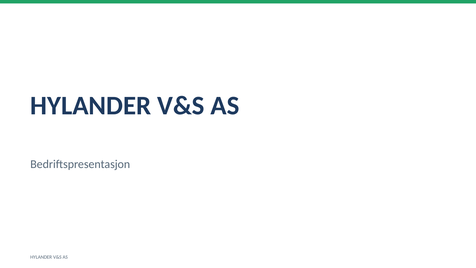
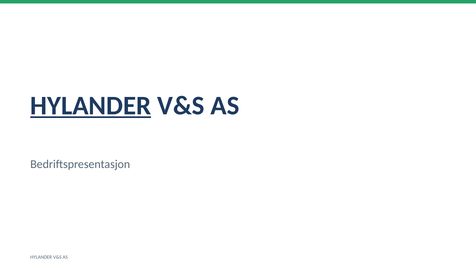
HYLANDER at (91, 106) underline: none -> present
